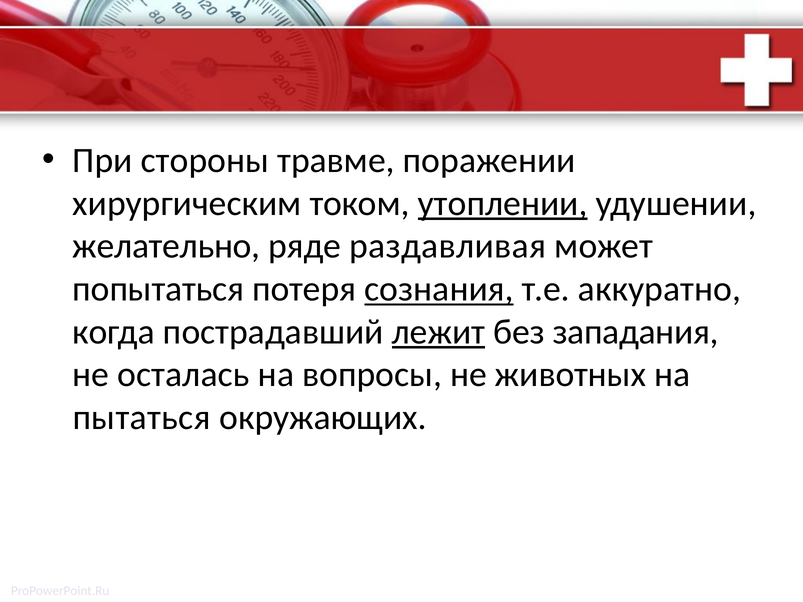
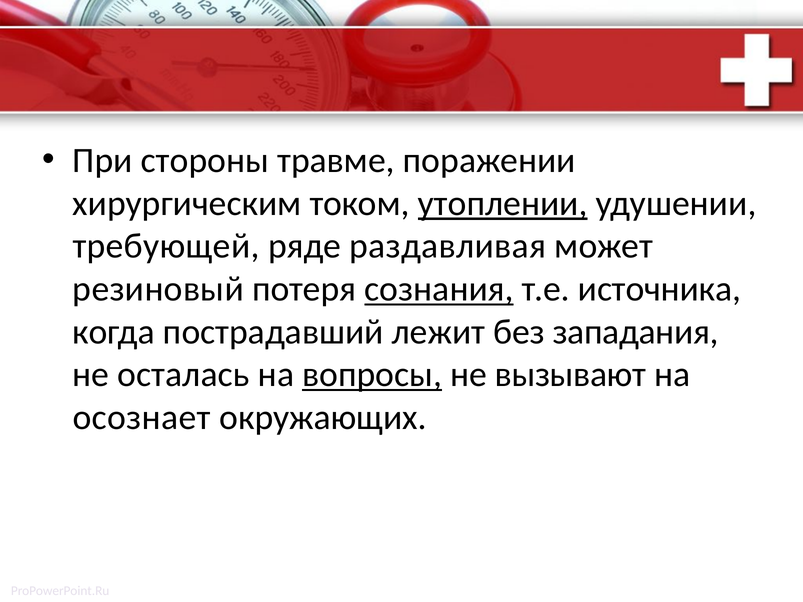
желательно: желательно -> требующей
попытаться: попытаться -> резиновый
аккуратно: аккуратно -> источника
лежит underline: present -> none
вопросы underline: none -> present
животных: животных -> вызывают
пытаться: пытаться -> осознает
